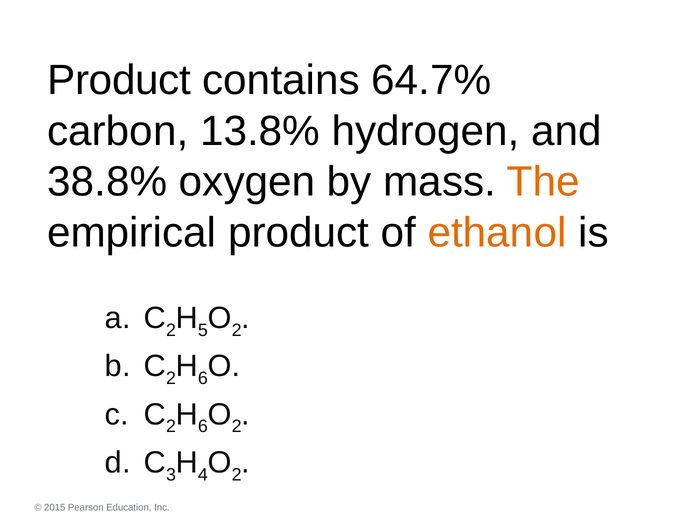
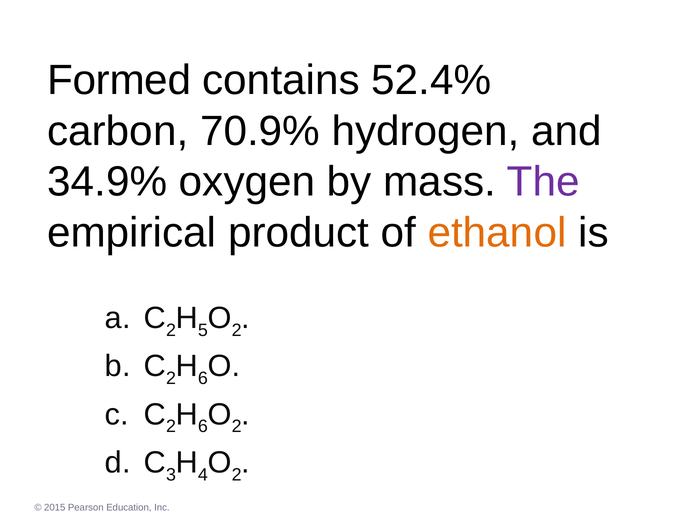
Product at (119, 80): Product -> Formed
64.7%: 64.7% -> 52.4%
13.8%: 13.8% -> 70.9%
38.8%: 38.8% -> 34.9%
The colour: orange -> purple
